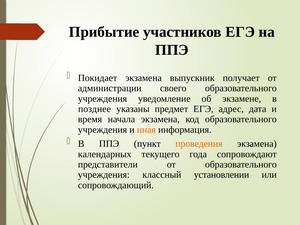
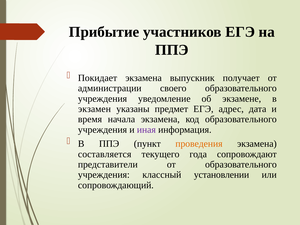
позднее: позднее -> экзамен
иная colour: orange -> purple
календарных: календарных -> составляется
